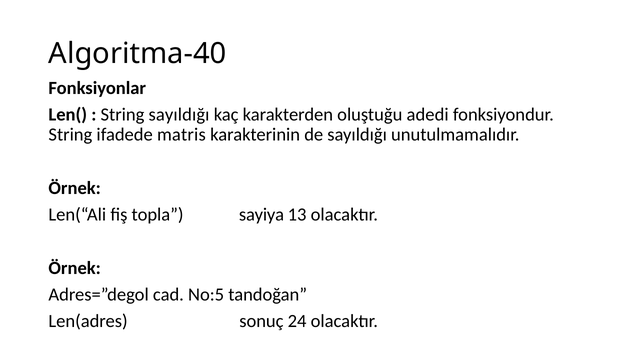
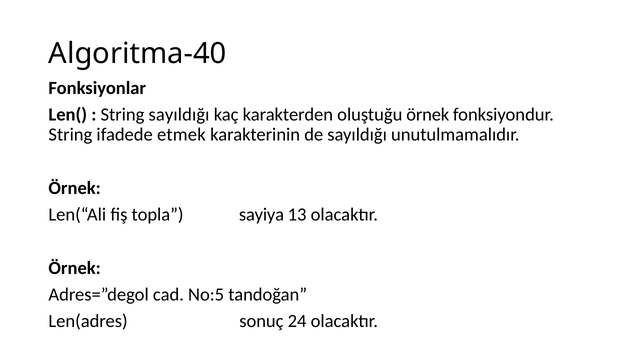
oluştuğu adedi: adedi -> örnek
matris: matris -> etmek
